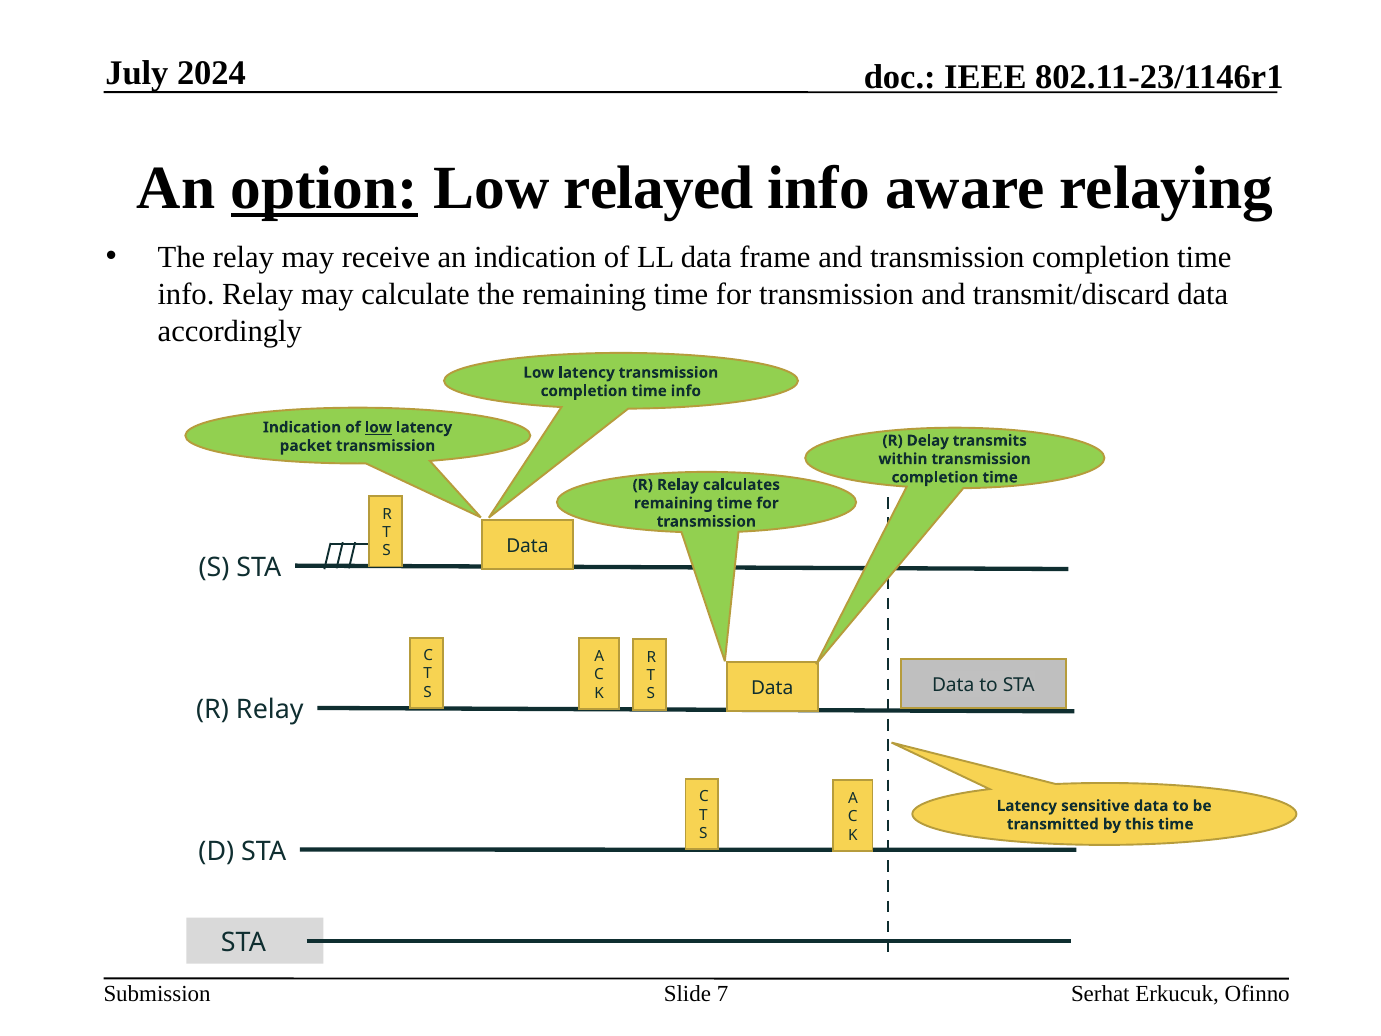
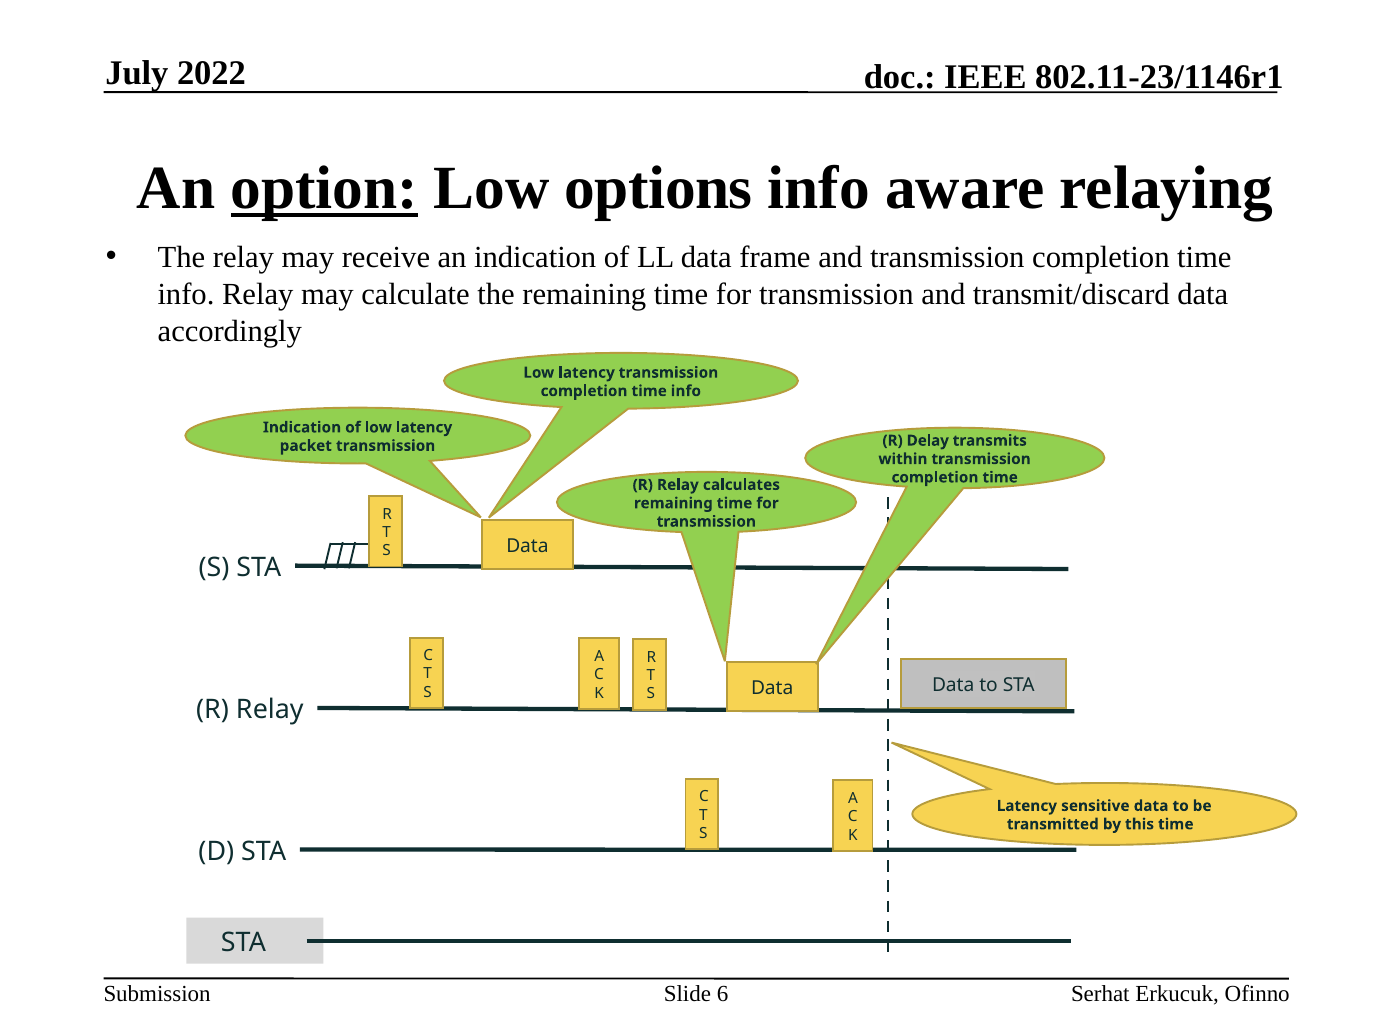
2024: 2024 -> 2022
relayed: relayed -> options
low at (378, 427) underline: present -> none
7: 7 -> 6
